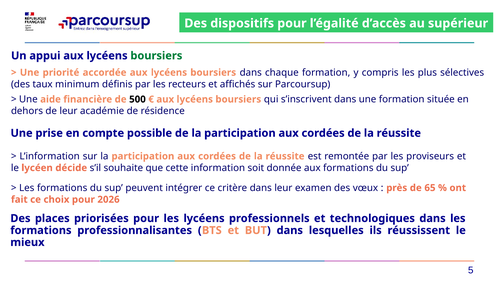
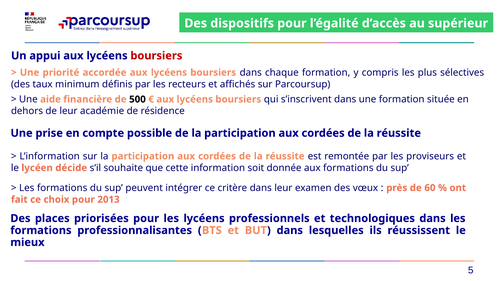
boursiers at (156, 56) colour: green -> red
65: 65 -> 60
2026: 2026 -> 2013
